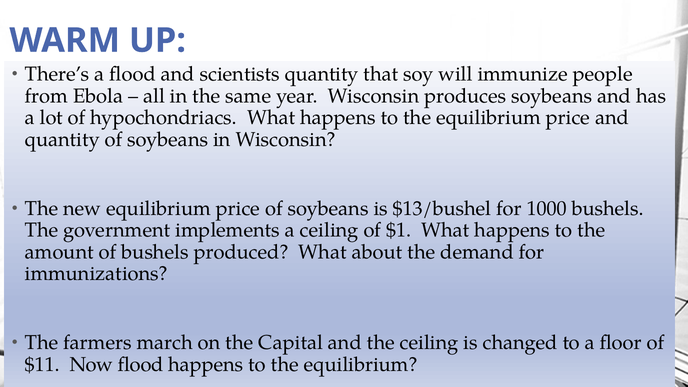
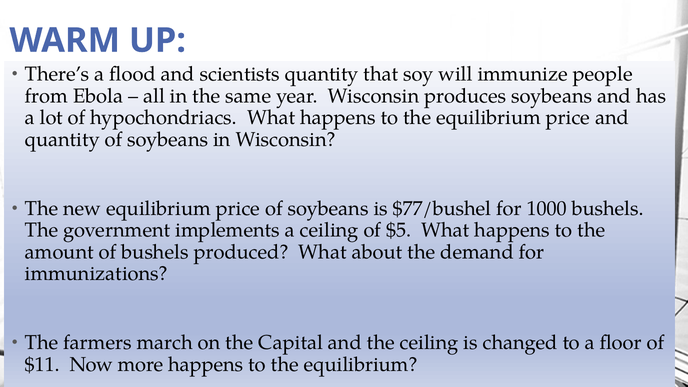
$13/bushel: $13/bushel -> $77/bushel
$1: $1 -> $5
Now flood: flood -> more
